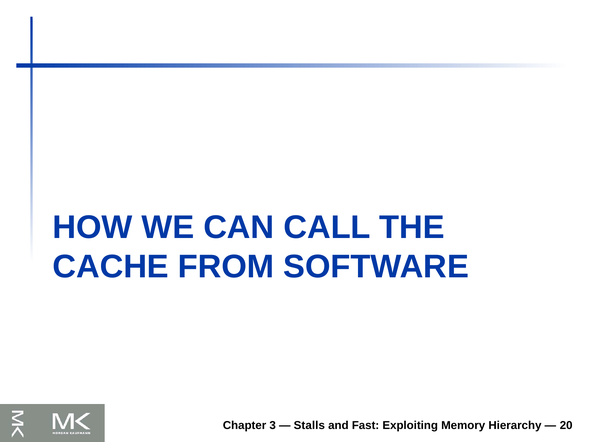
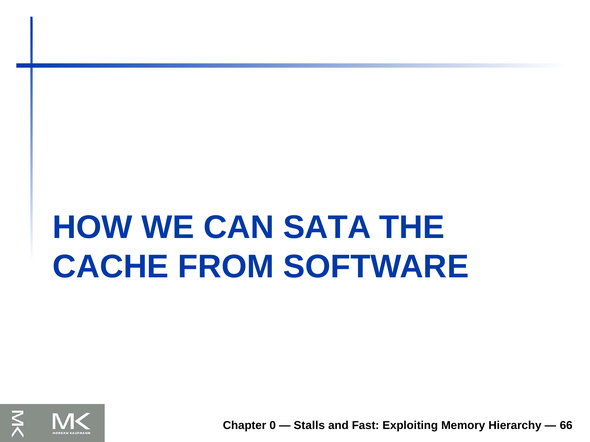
CALL: CALL -> SATA
3: 3 -> 0
20: 20 -> 66
